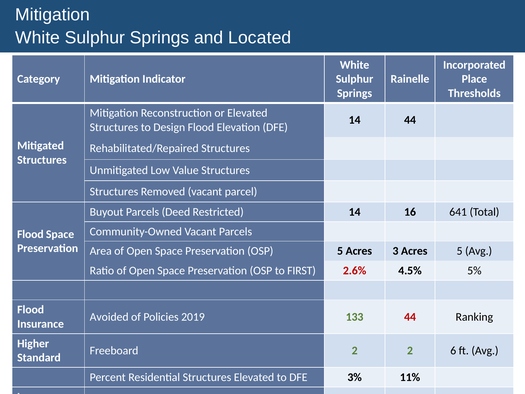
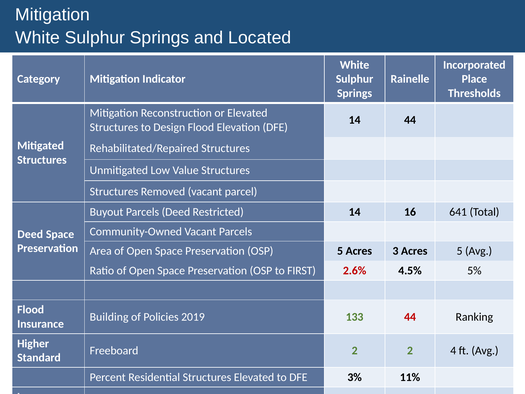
Flood at (30, 234): Flood -> Deed
Avoided: Avoided -> Building
6: 6 -> 4
